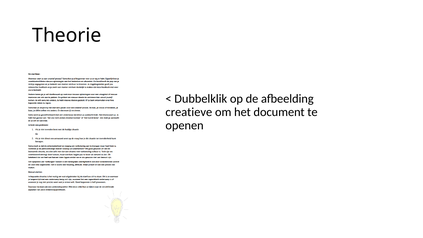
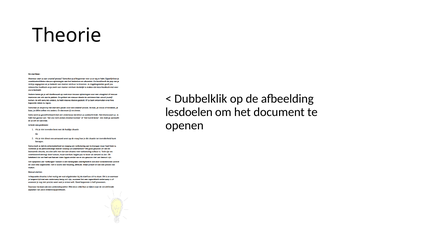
creatieve: creatieve -> lesdoelen
